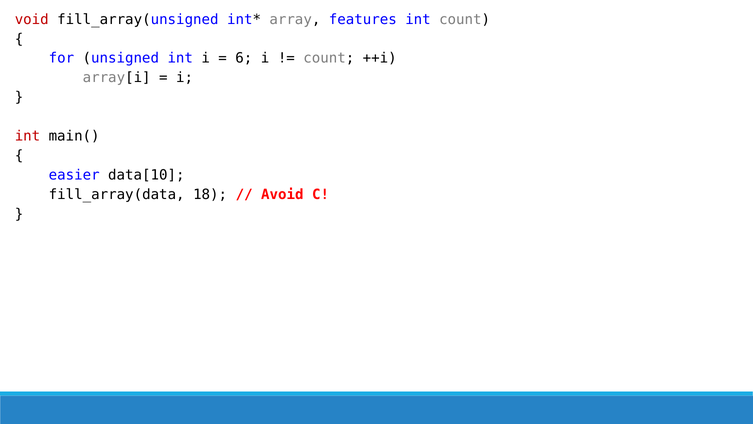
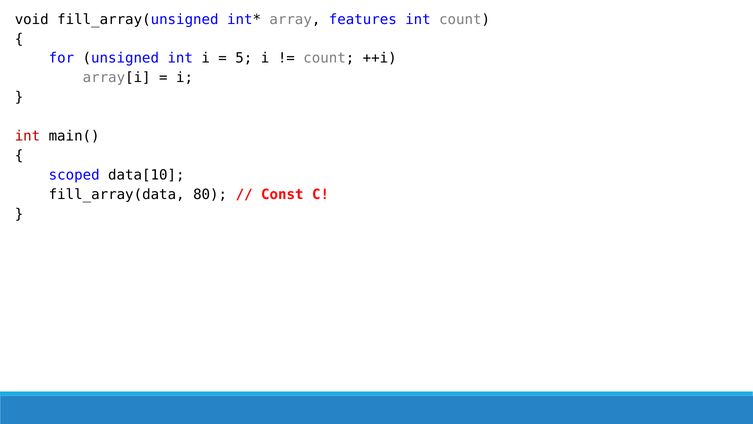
void colour: red -> black
6: 6 -> 5
easier: easier -> scoped
18: 18 -> 80
Avoid: Avoid -> Const
